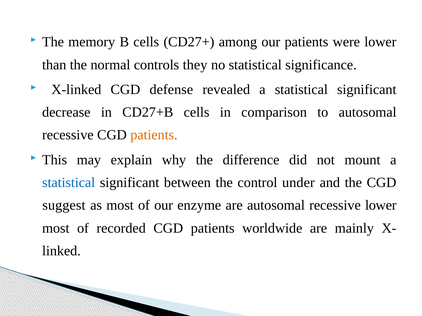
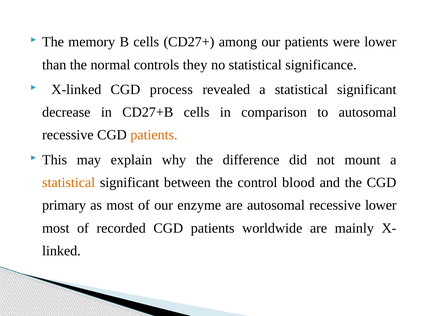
defense: defense -> process
statistical at (69, 183) colour: blue -> orange
under: under -> blood
suggest: suggest -> primary
